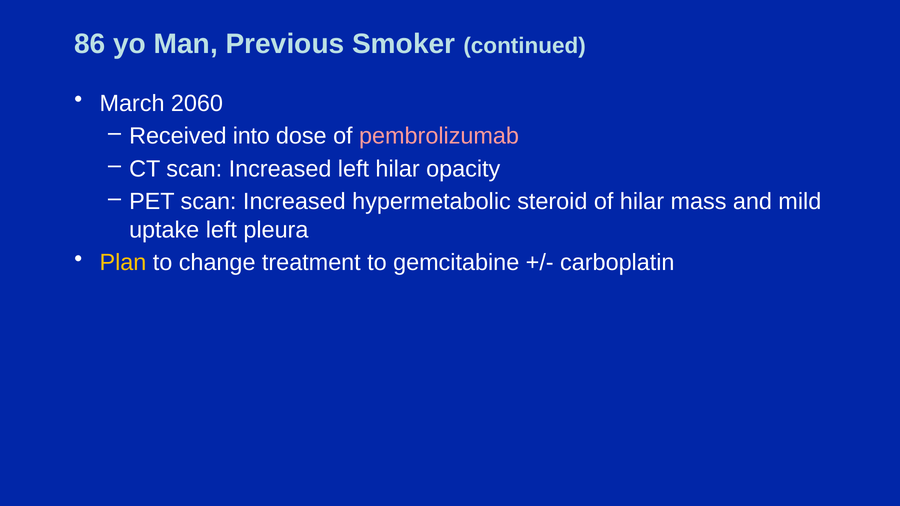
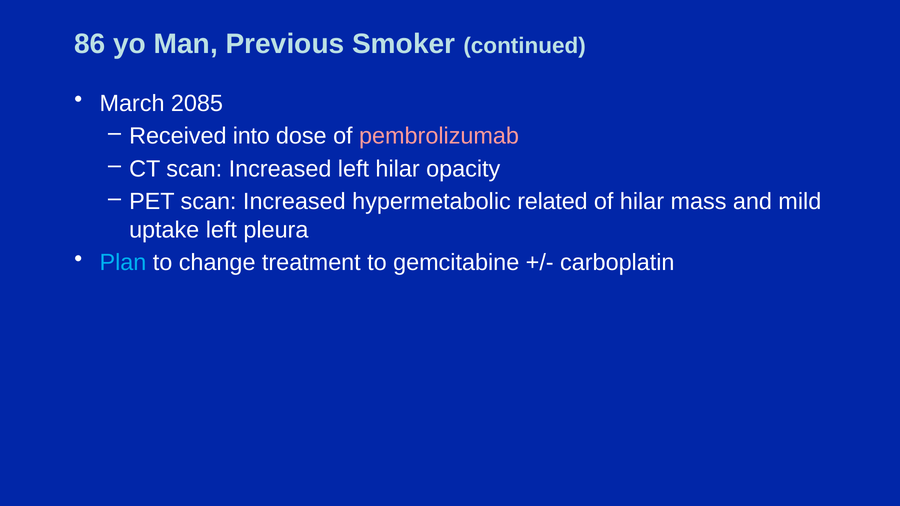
2060: 2060 -> 2085
steroid: steroid -> related
Plan colour: yellow -> light blue
